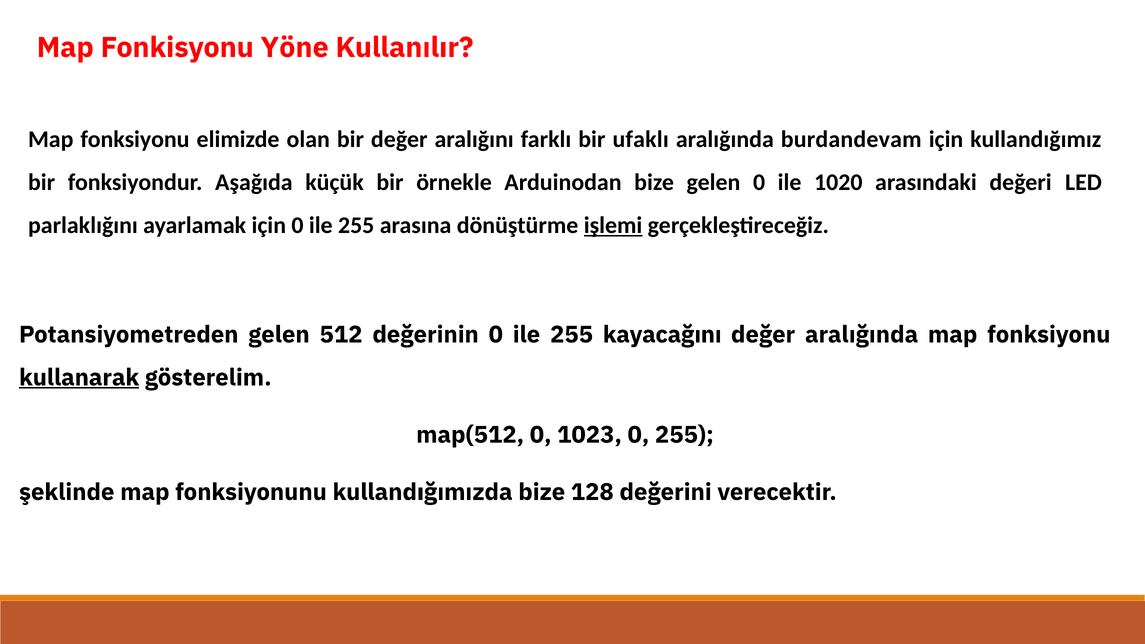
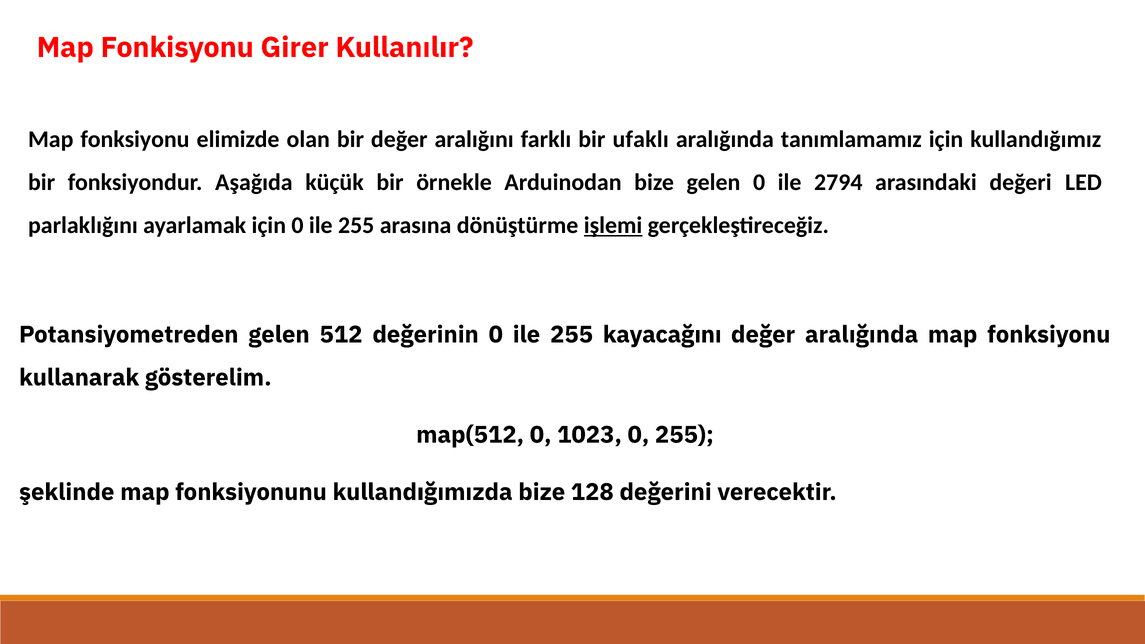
Yöne: Yöne -> Girer
burdandevam: burdandevam -> tanımlamamız
1020: 1020 -> 2794
kullanarak underline: present -> none
